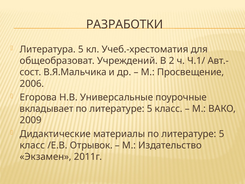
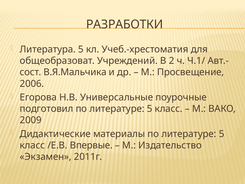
вкладывает: вкладывает -> подготовил
Отрывок: Отрывок -> Впервые
